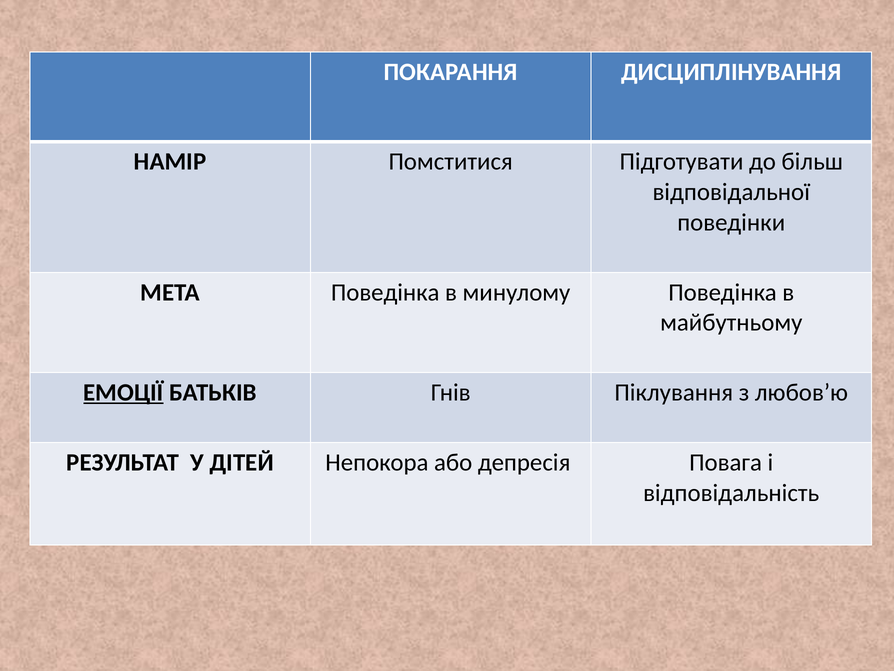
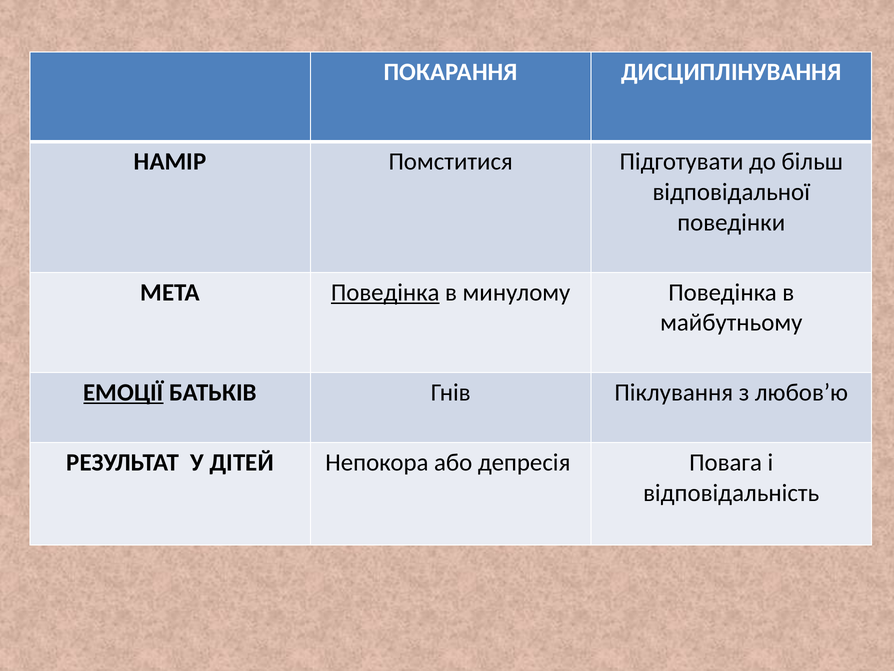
Поведінка at (385, 292) underline: none -> present
